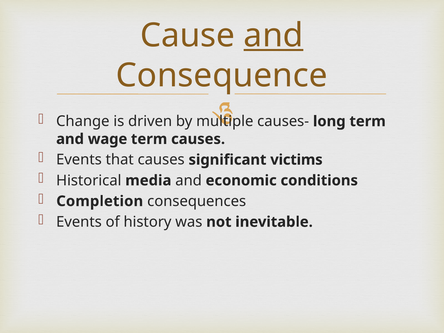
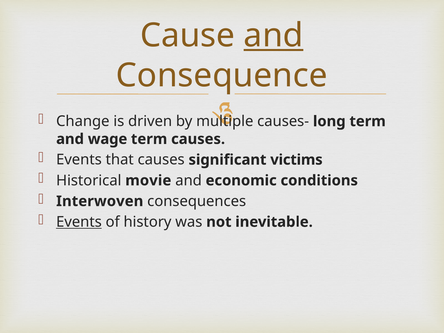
media: media -> movie
Completion: Completion -> Interwoven
Events at (79, 222) underline: none -> present
